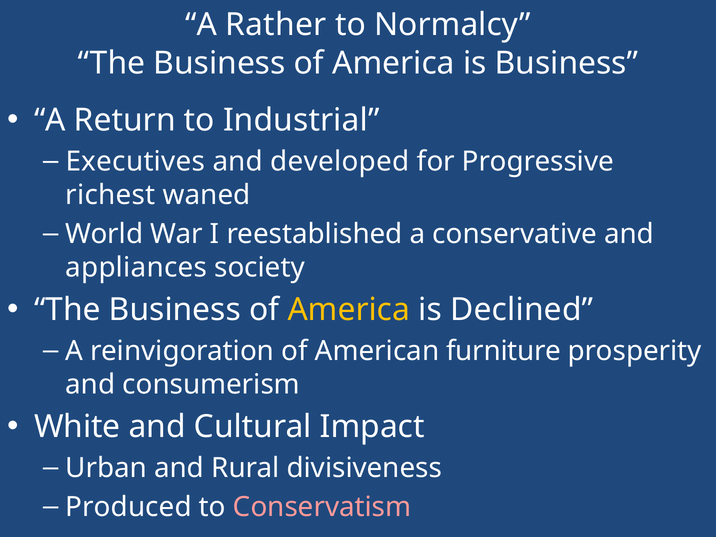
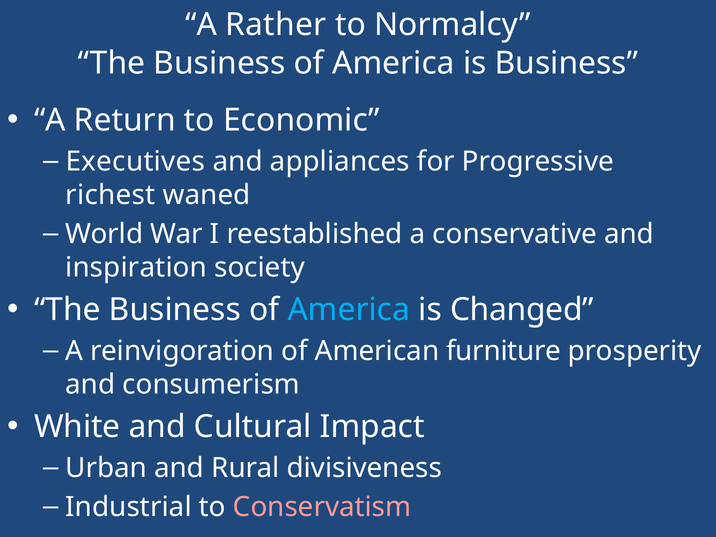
Industrial: Industrial -> Economic
developed: developed -> appliances
appliances: appliances -> inspiration
America at (349, 310) colour: yellow -> light blue
Declined: Declined -> Changed
Produced: Produced -> Industrial
